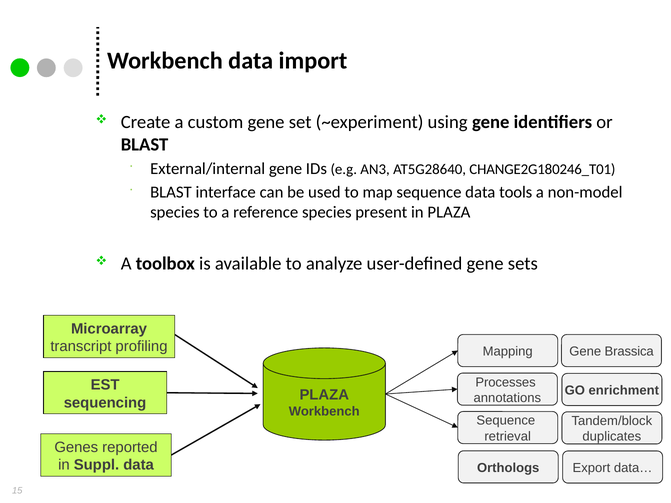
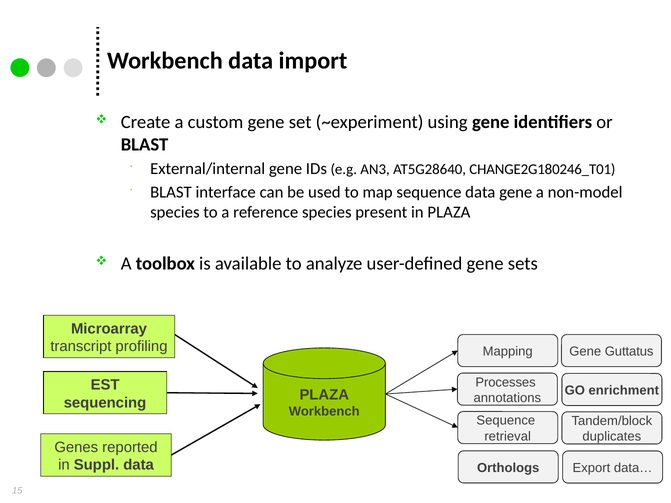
data tools: tools -> gene
Brassica: Brassica -> Guttatus
